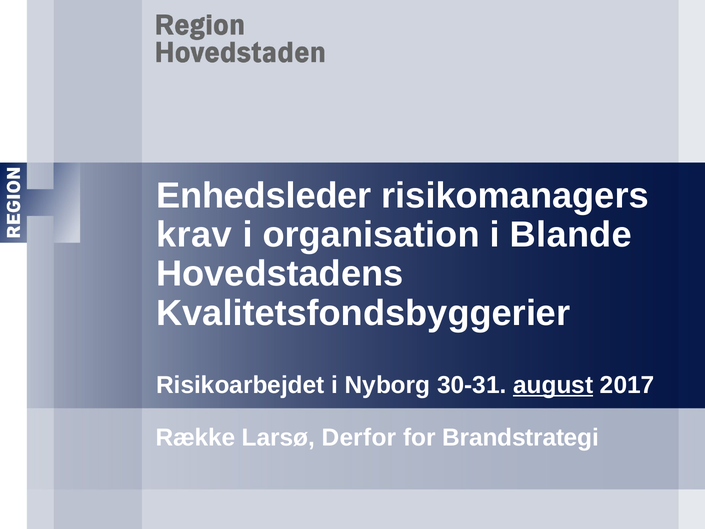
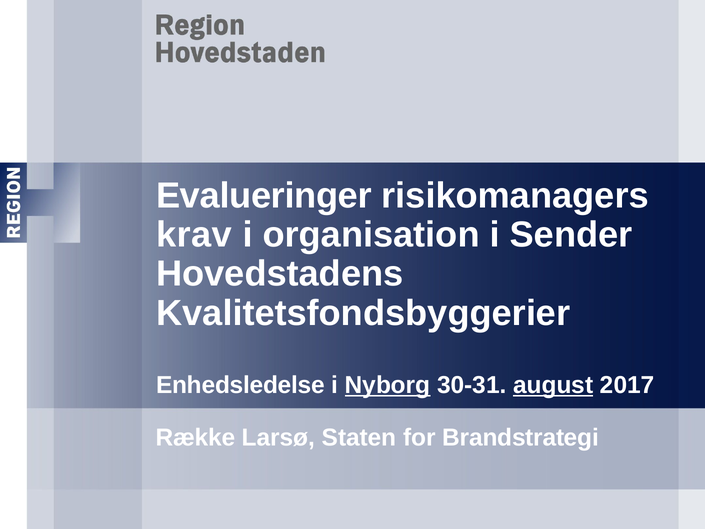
Enhedsleder: Enhedsleder -> Evalueringer
Blande: Blande -> Sender
Risikoarbejdet: Risikoarbejdet -> Enhedsledelse
Nyborg underline: none -> present
Derfor: Derfor -> Staten
